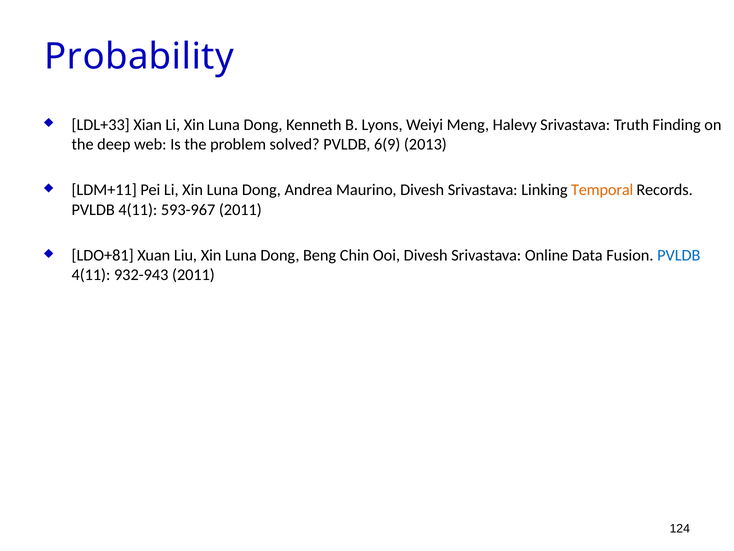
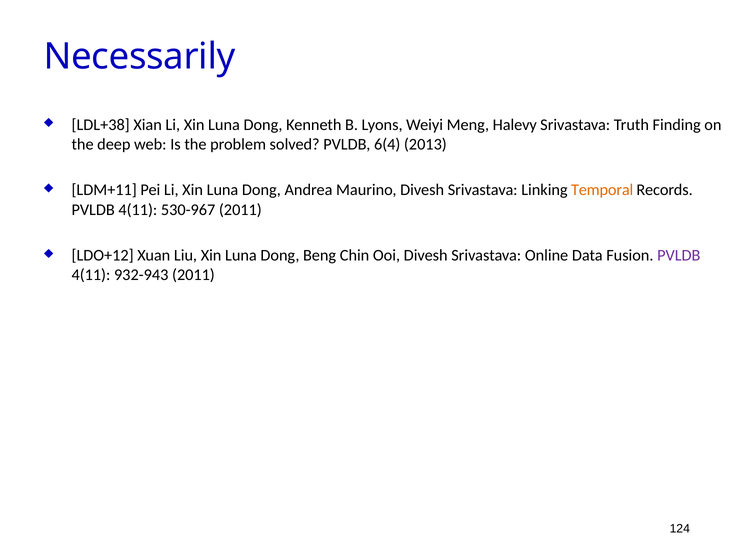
Probability: Probability -> Necessarily
LDL+33: LDL+33 -> LDL+38
6(9: 6(9 -> 6(4
593-967: 593-967 -> 530-967
LDO+81: LDO+81 -> LDO+12
PVLDB at (679, 255) colour: blue -> purple
